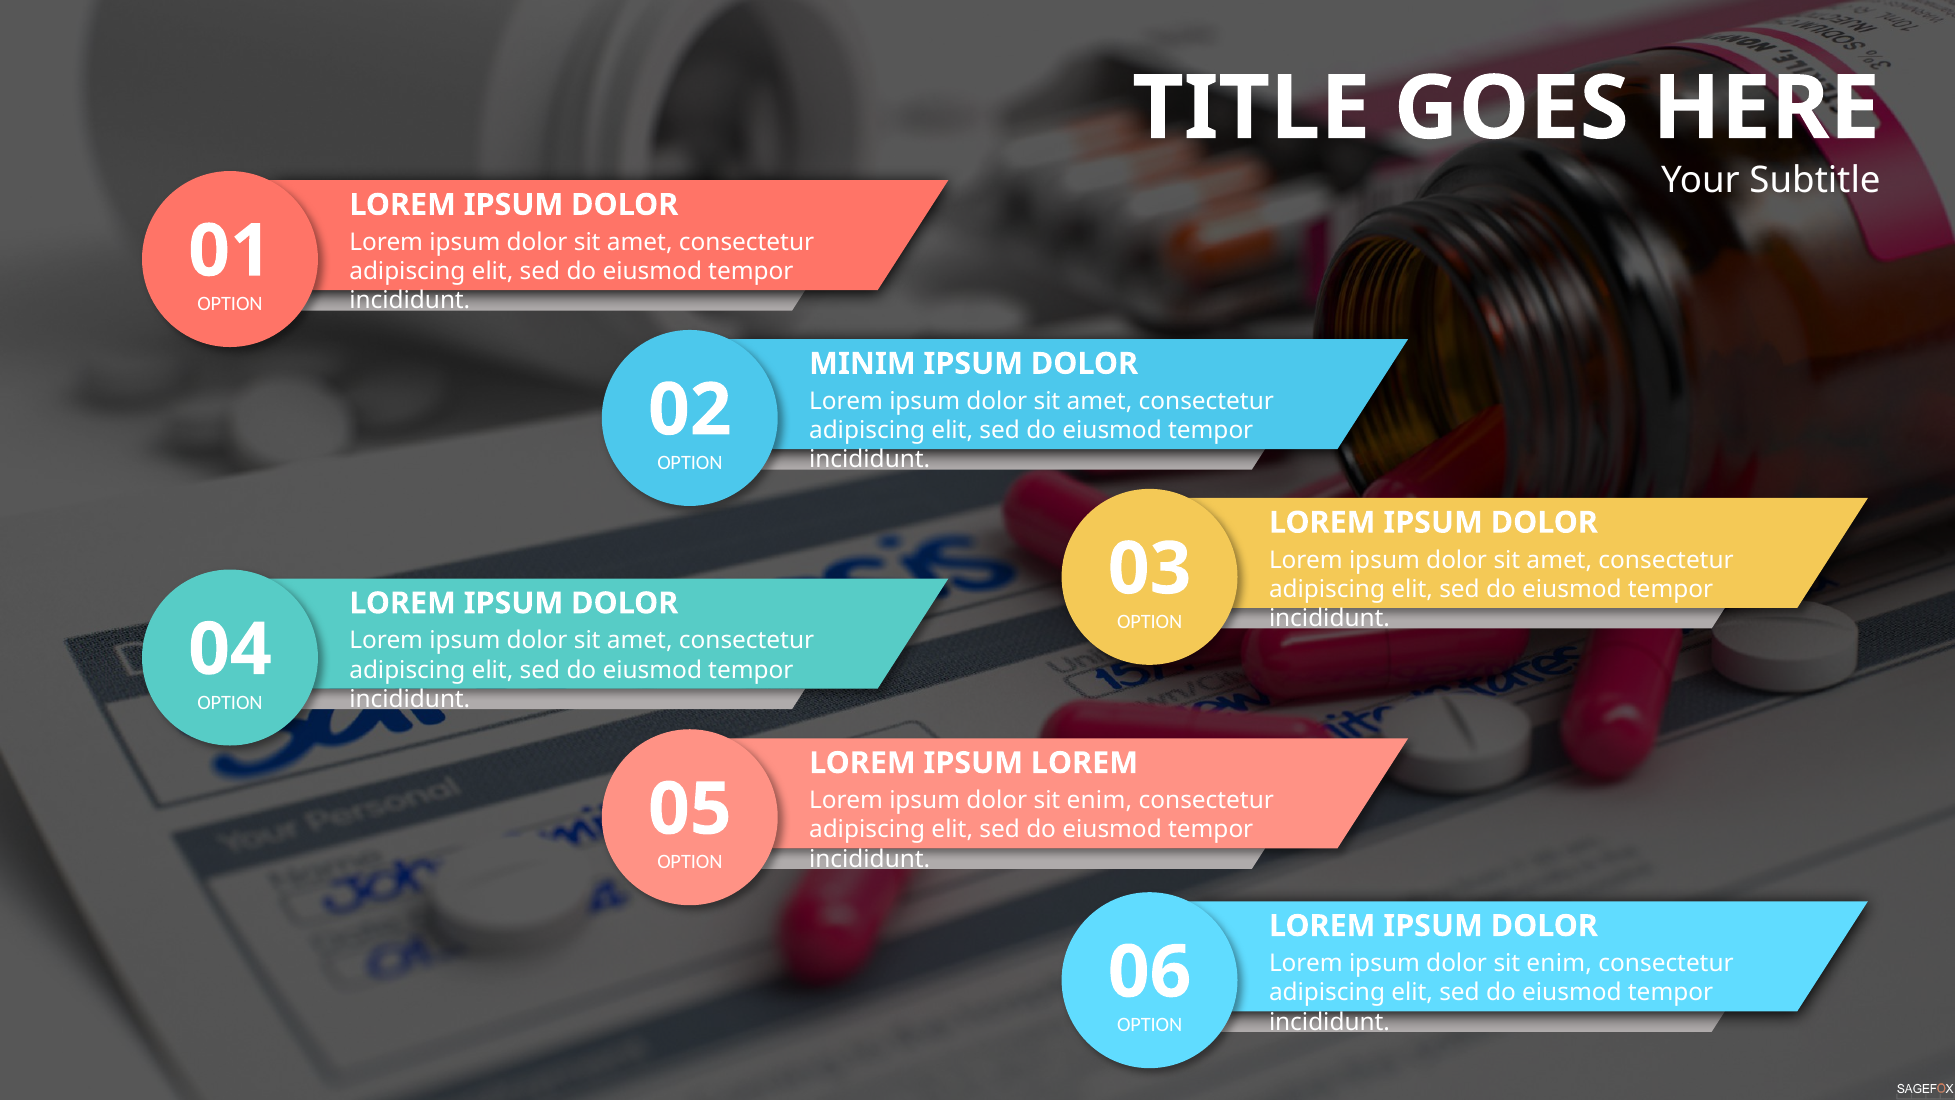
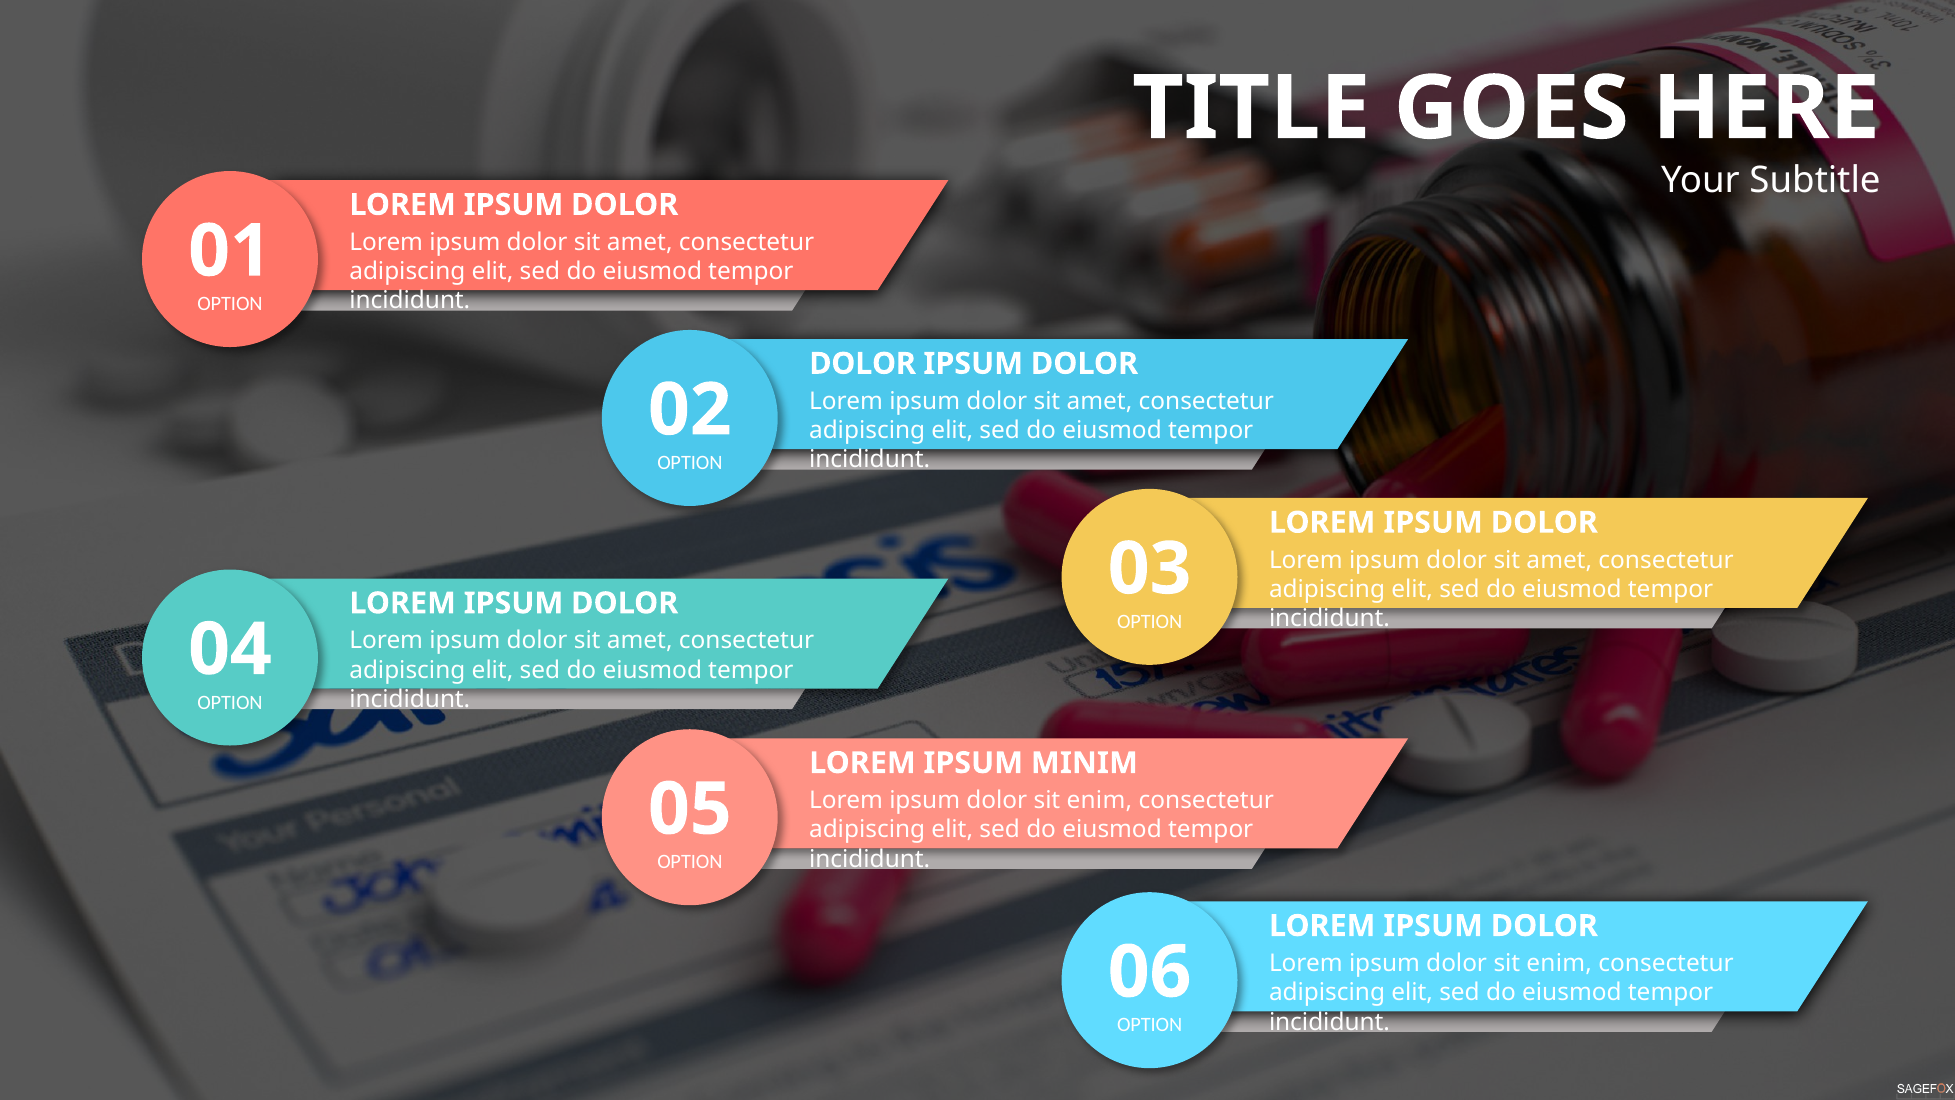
MINIM at (862, 364): MINIM -> DOLOR
IPSUM LOREM: LOREM -> MINIM
